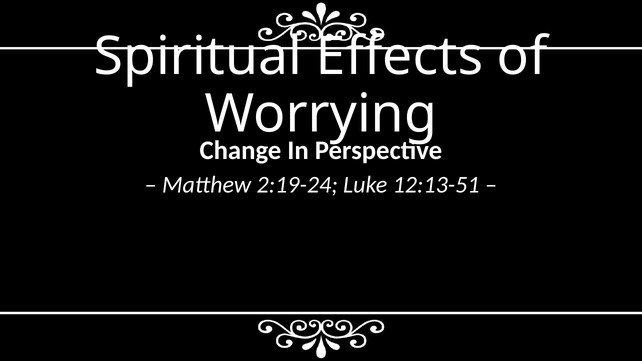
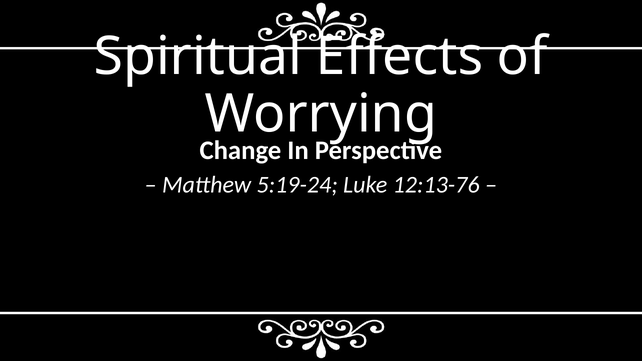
2:19-24: 2:19-24 -> 5:19-24
12:13-51: 12:13-51 -> 12:13-76
